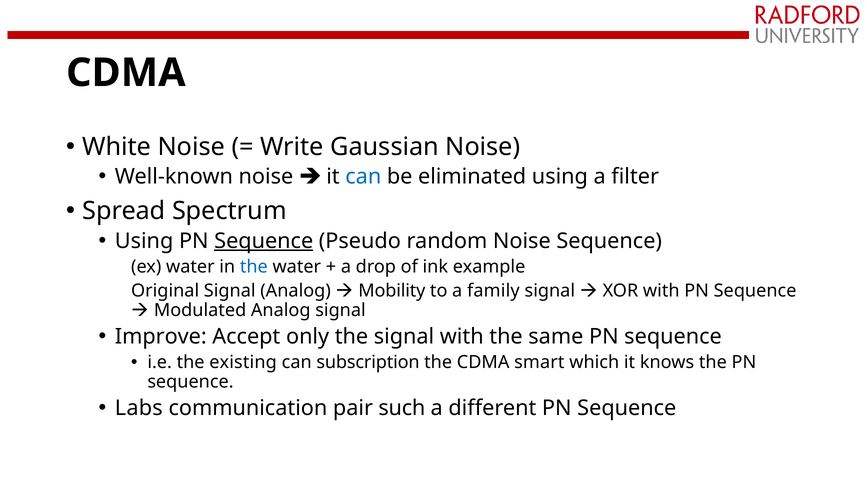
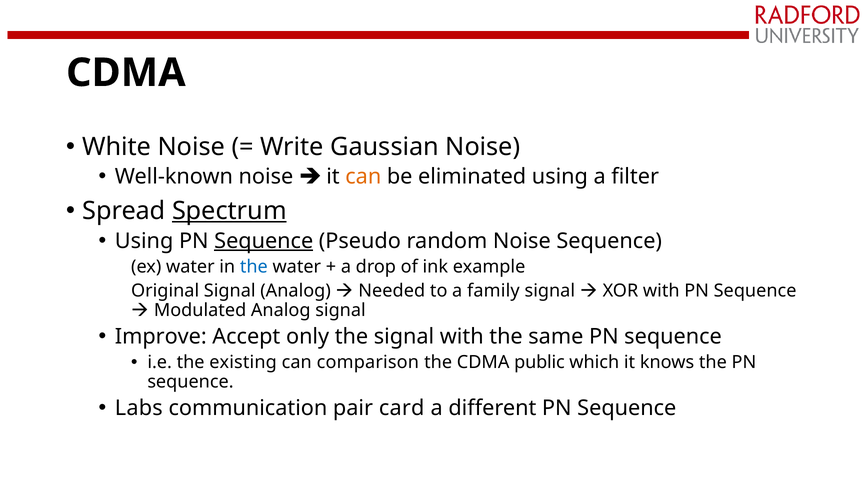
can at (363, 176) colour: blue -> orange
Spectrum underline: none -> present
Mobility: Mobility -> Needed
subscription: subscription -> comparison
smart: smart -> public
such: such -> card
